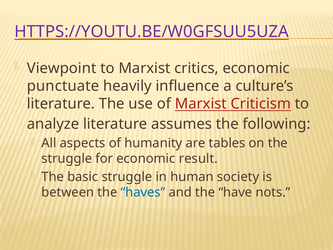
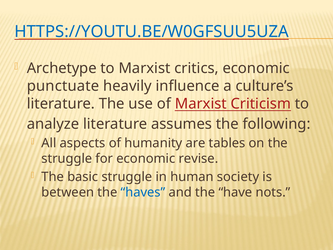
HTTPS://YOUTU.BE/W0GFSUU5UZA colour: purple -> blue
Viewpoint: Viewpoint -> Archetype
result: result -> revise
